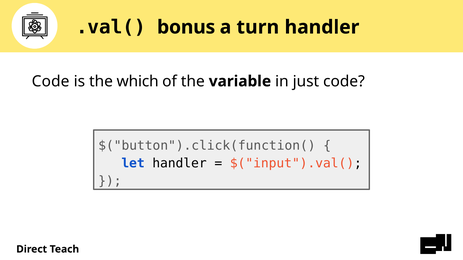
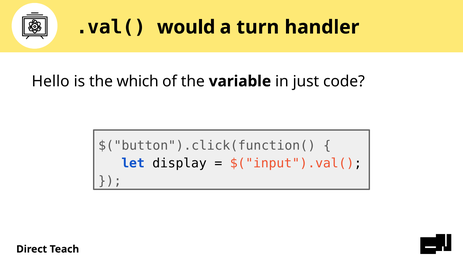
bonus: bonus -> would
Code at (51, 81): Code -> Hello
let handler: handler -> display
